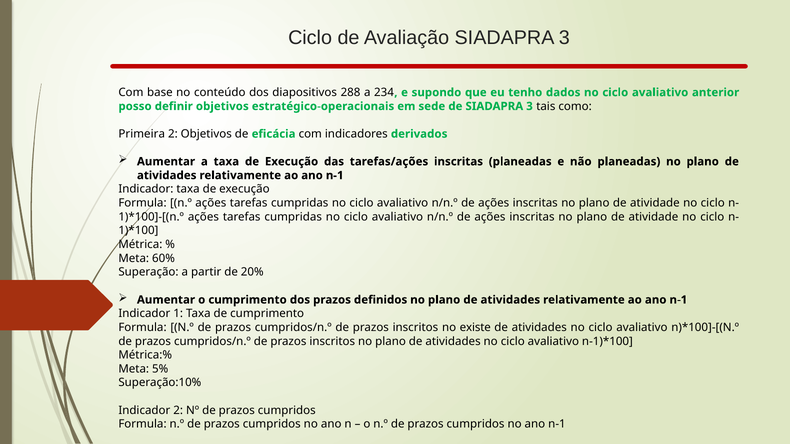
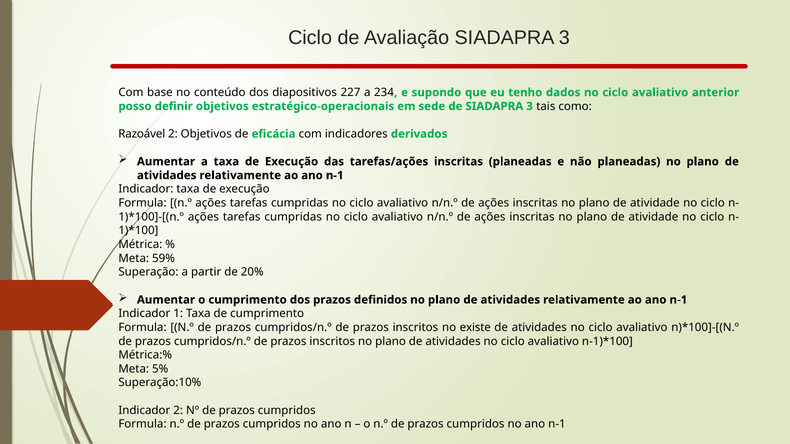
288: 288 -> 227
Primeira: Primeira -> Razoável
60%: 60% -> 59%
